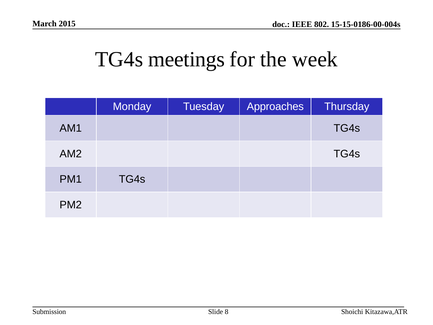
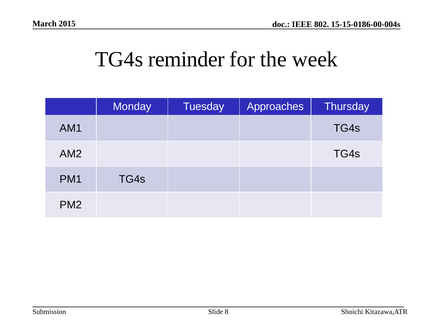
meetings: meetings -> reminder
